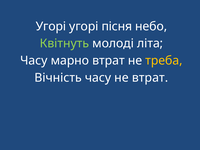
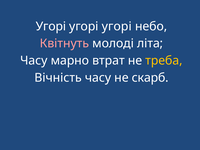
пісня at (117, 26): пісня -> угорі
Квітнуть colour: light green -> pink
не втрат: втрат -> скарб
